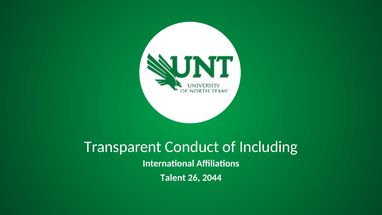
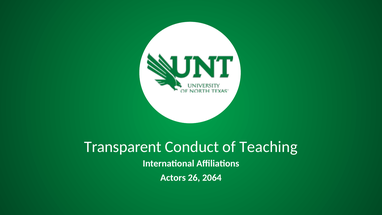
Including: Including -> Teaching
Talent: Talent -> Actors
2044: 2044 -> 2064
